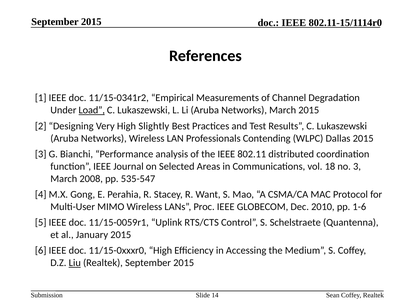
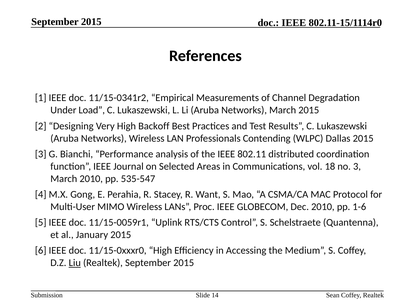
Load underline: present -> none
Slightly: Slightly -> Backoff
March 2008: 2008 -> 2010
